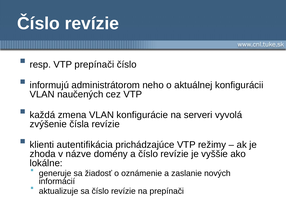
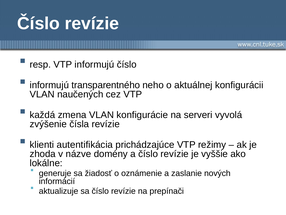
VTP prepínači: prepínači -> informujú
administrátorom: administrátorom -> transparentného
